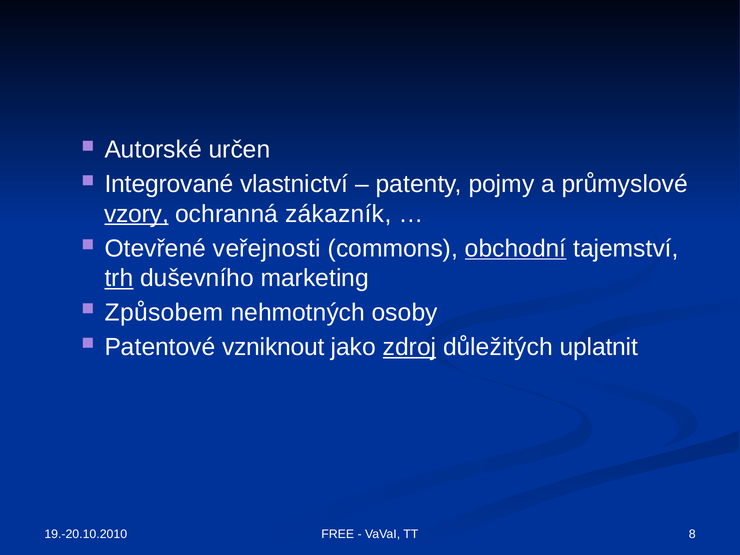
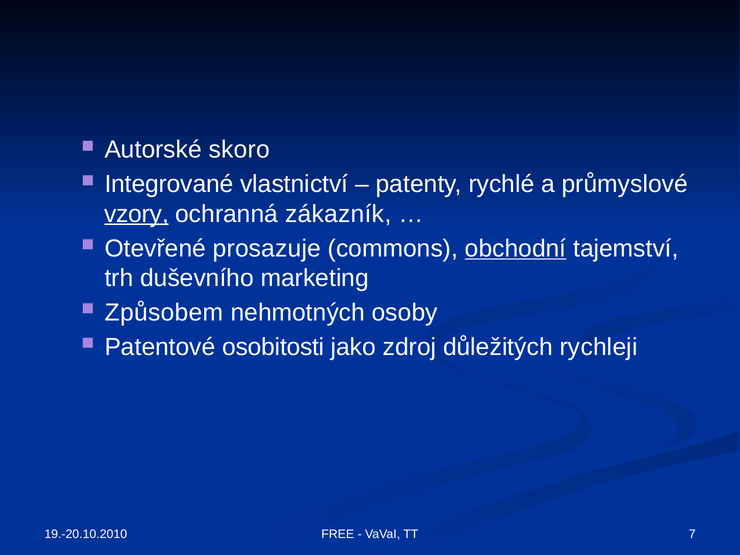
určen: určen -> skoro
pojmy: pojmy -> rychlé
veřejnosti: veřejnosti -> prosazuje
trh underline: present -> none
vzniknout: vzniknout -> osobitosti
zdroj underline: present -> none
uplatnit: uplatnit -> rychleji
8: 8 -> 7
